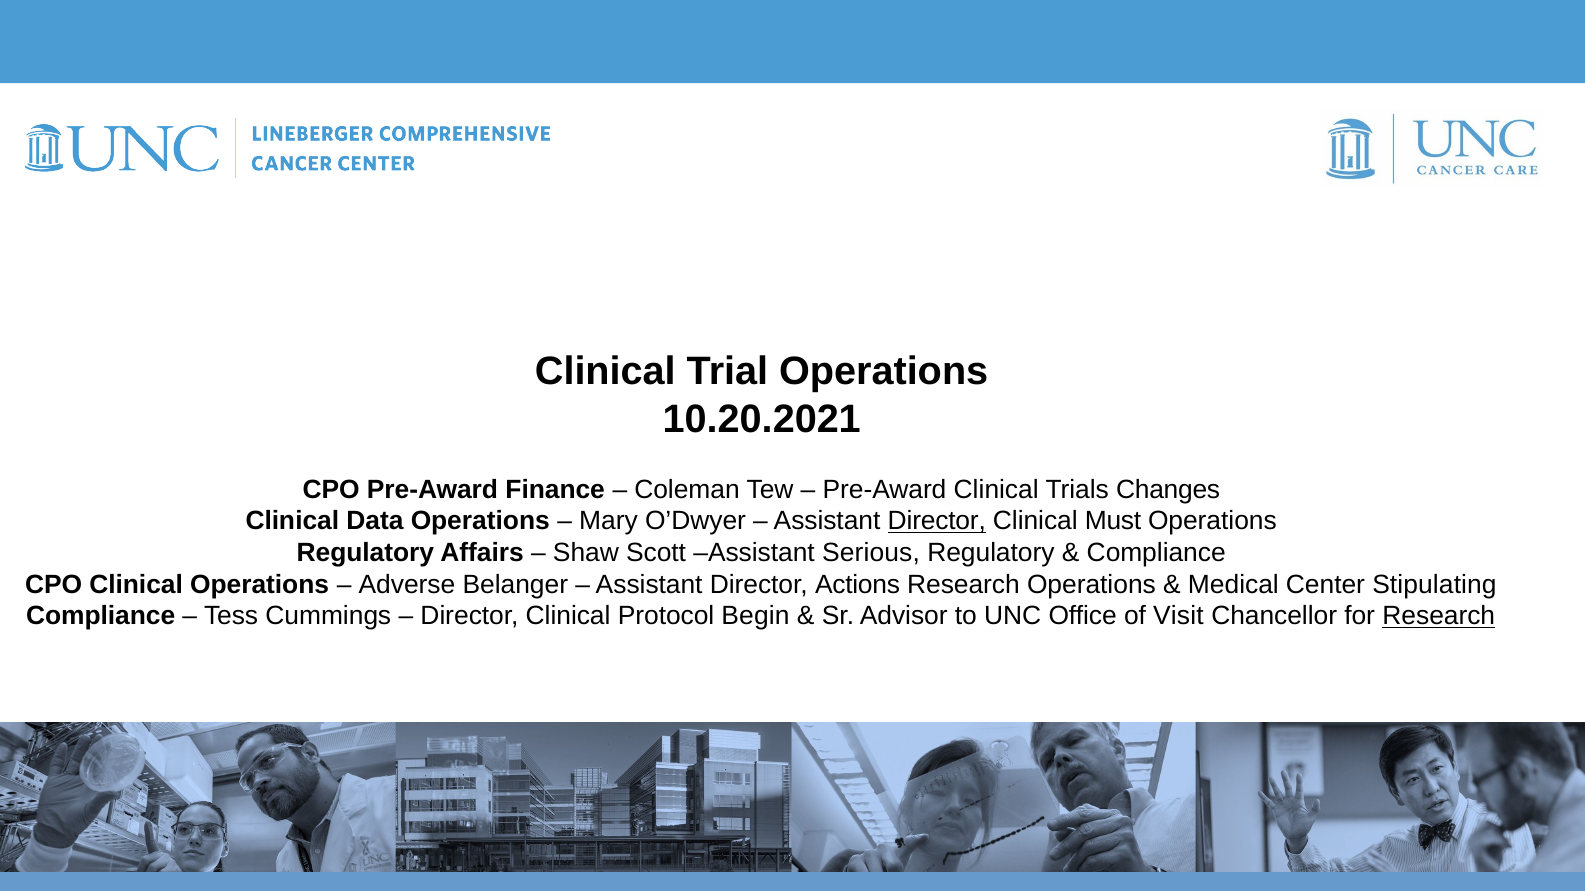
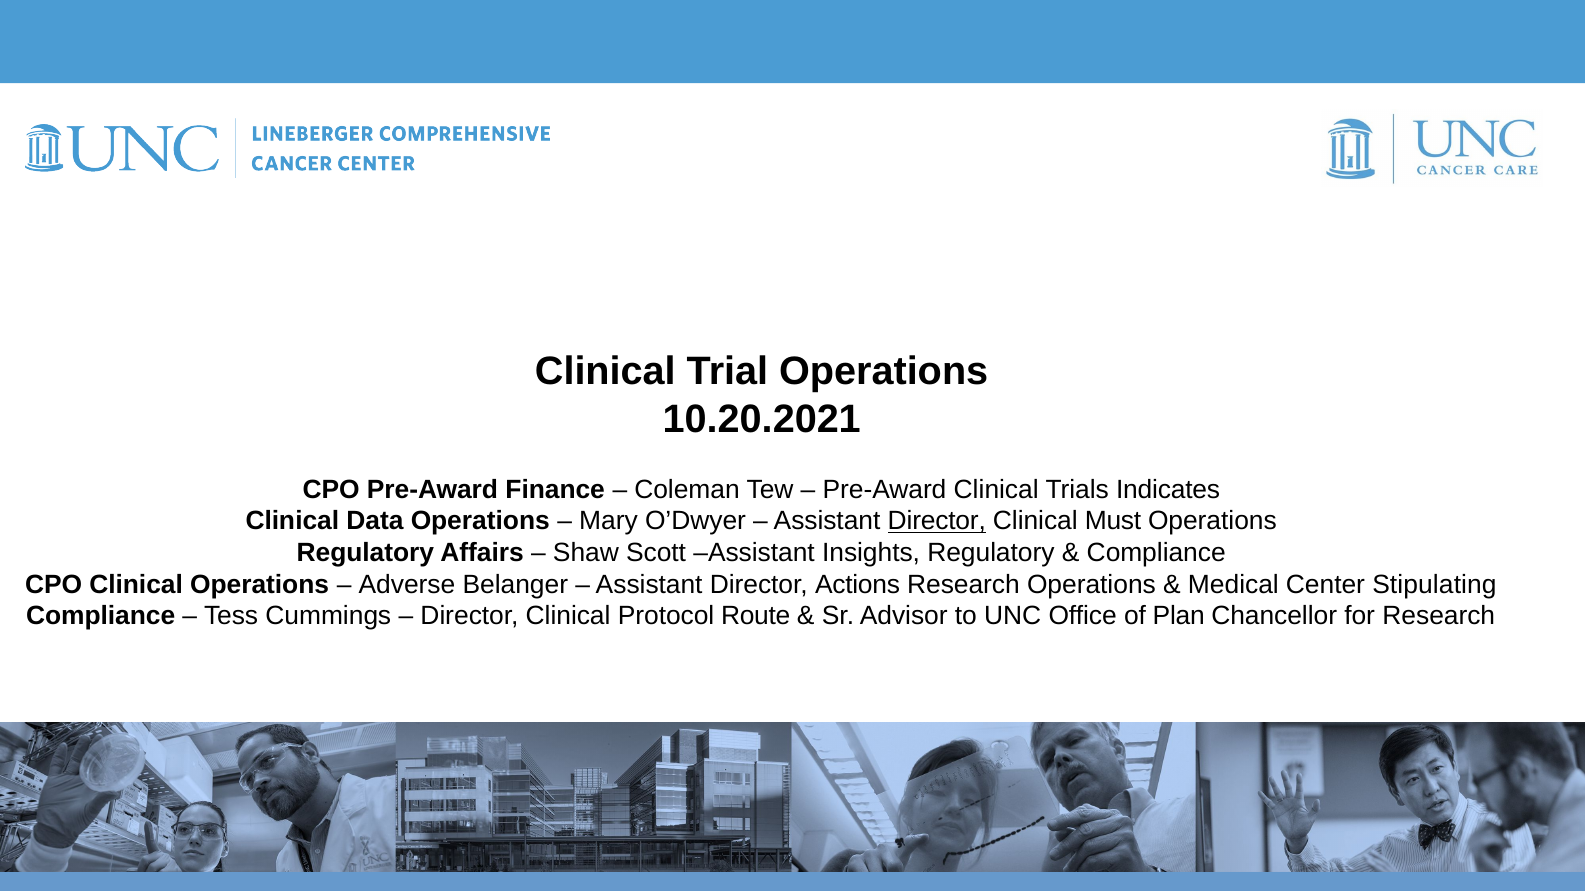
Changes: Changes -> Indicates
Serious: Serious -> Insights
Begin: Begin -> Route
Visit: Visit -> Plan
Research at (1439, 617) underline: present -> none
